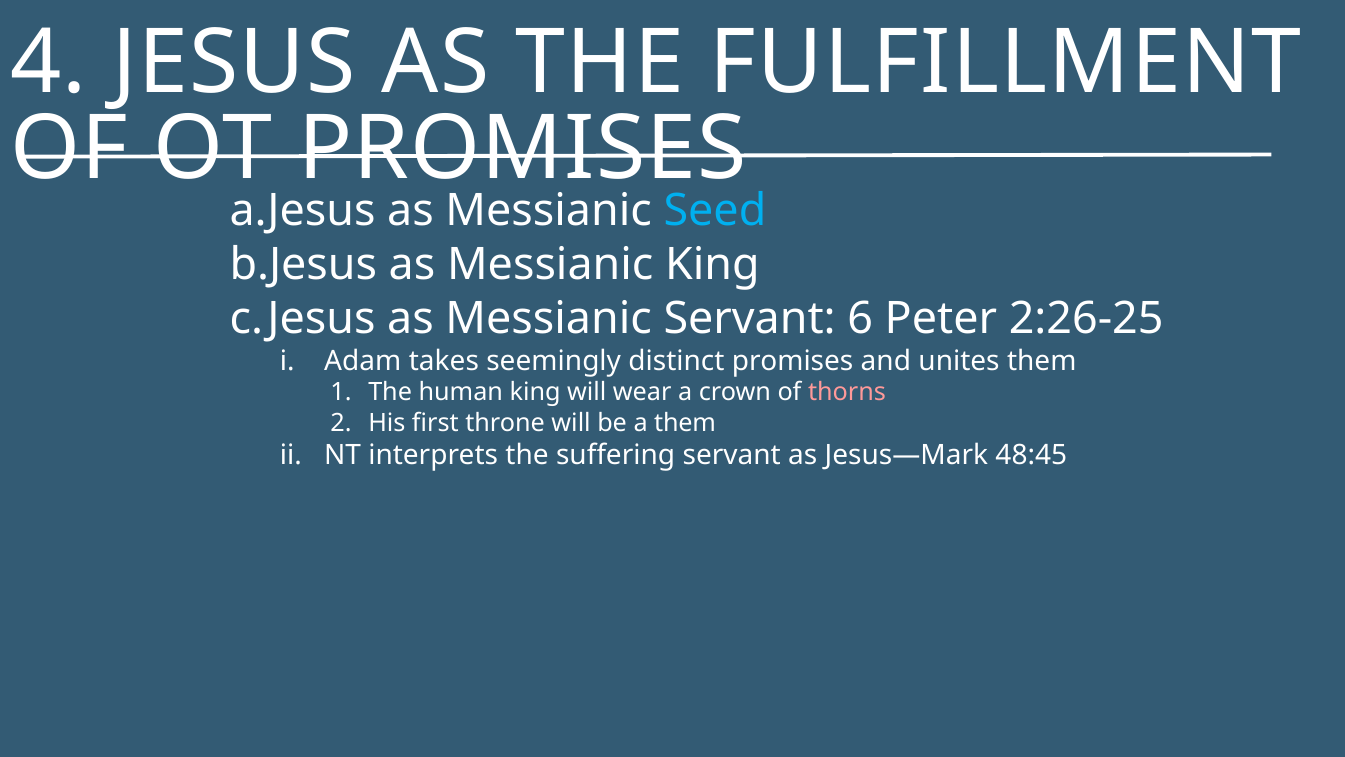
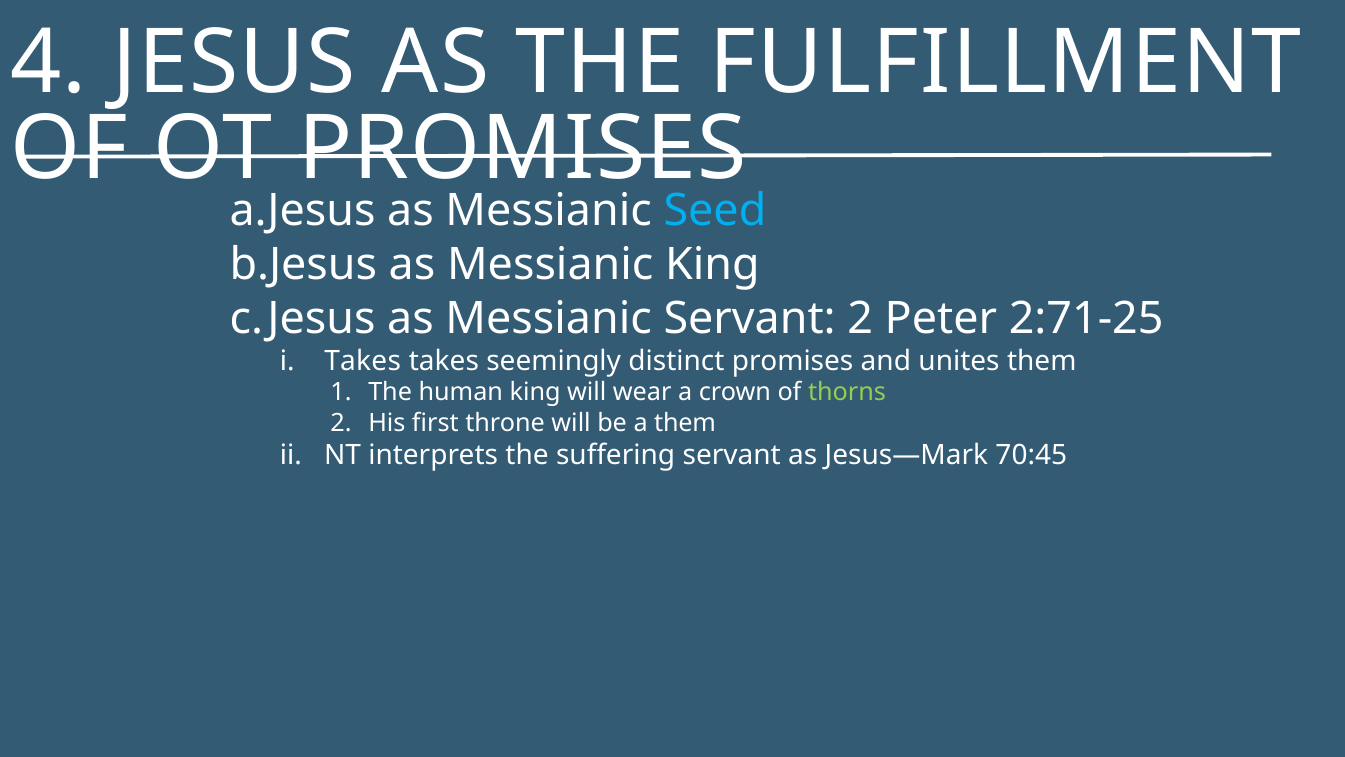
Servant 6: 6 -> 2
2:26-25: 2:26-25 -> 2:71-25
Adam at (363, 361): Adam -> Takes
thorns colour: pink -> light green
48:45: 48:45 -> 70:45
